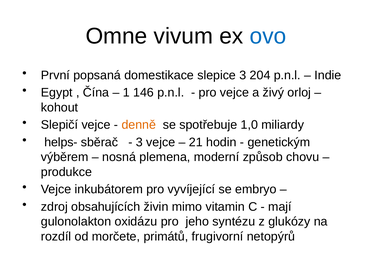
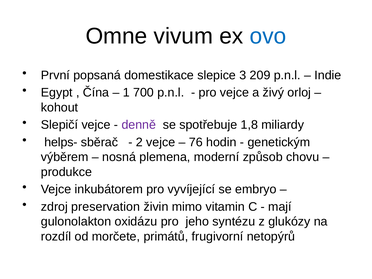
204: 204 -> 209
146: 146 -> 700
denně colour: orange -> purple
1,0: 1,0 -> 1,8
3 at (139, 142): 3 -> 2
21: 21 -> 76
obsahujících: obsahujících -> preservation
